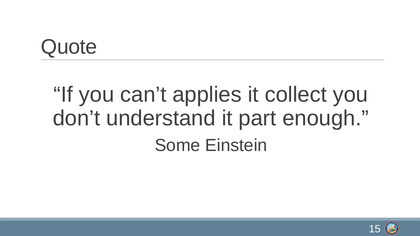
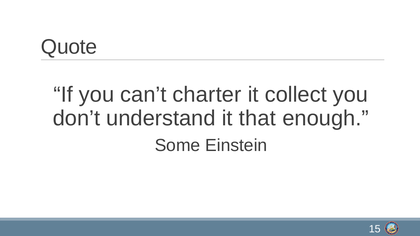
applies: applies -> charter
part: part -> that
